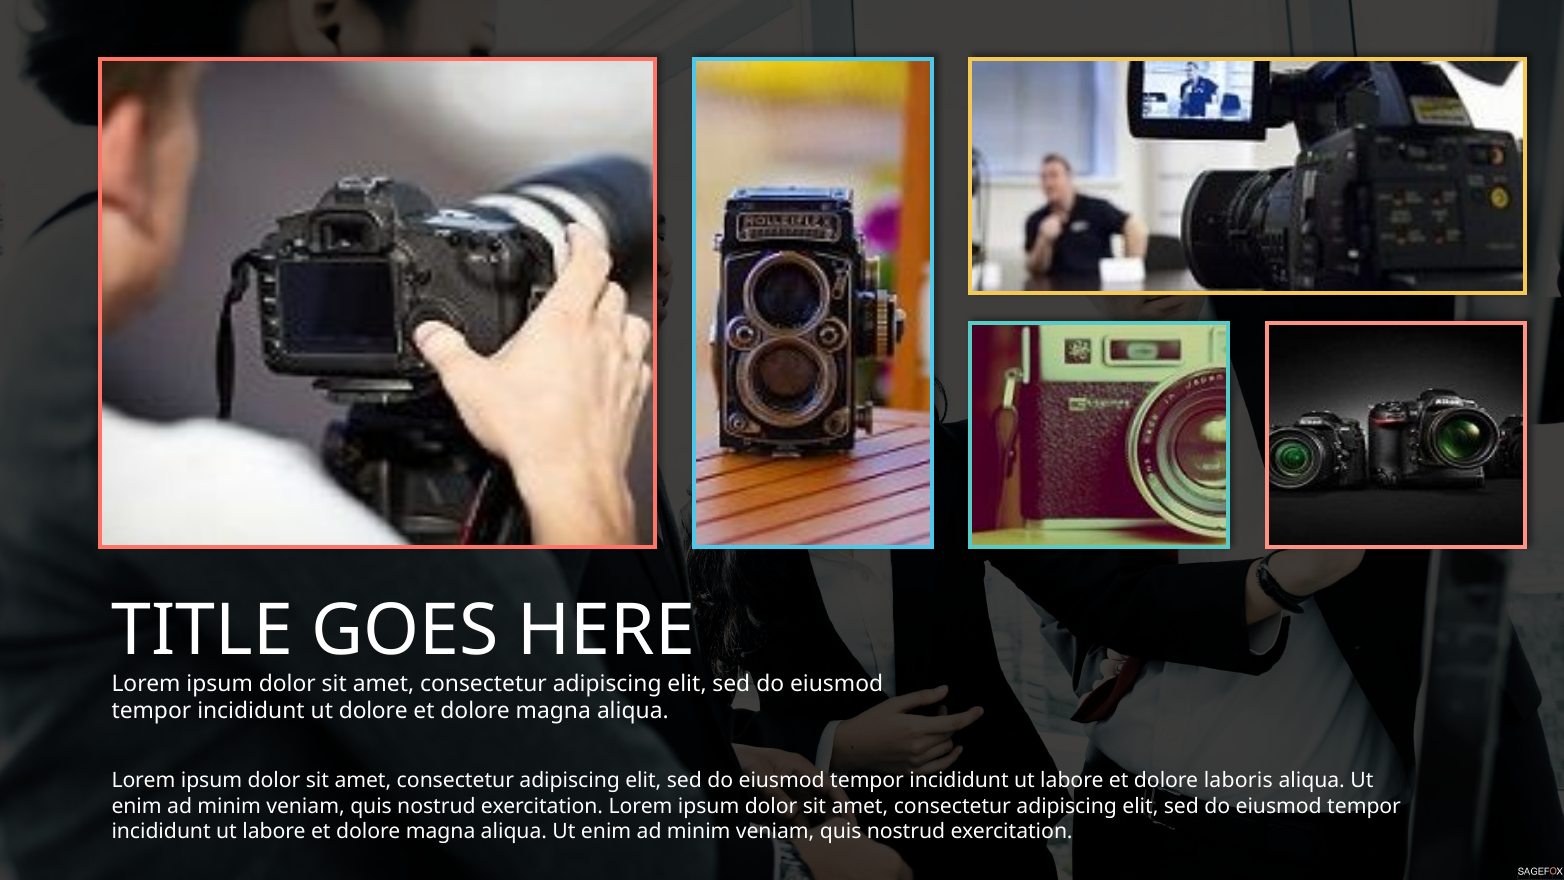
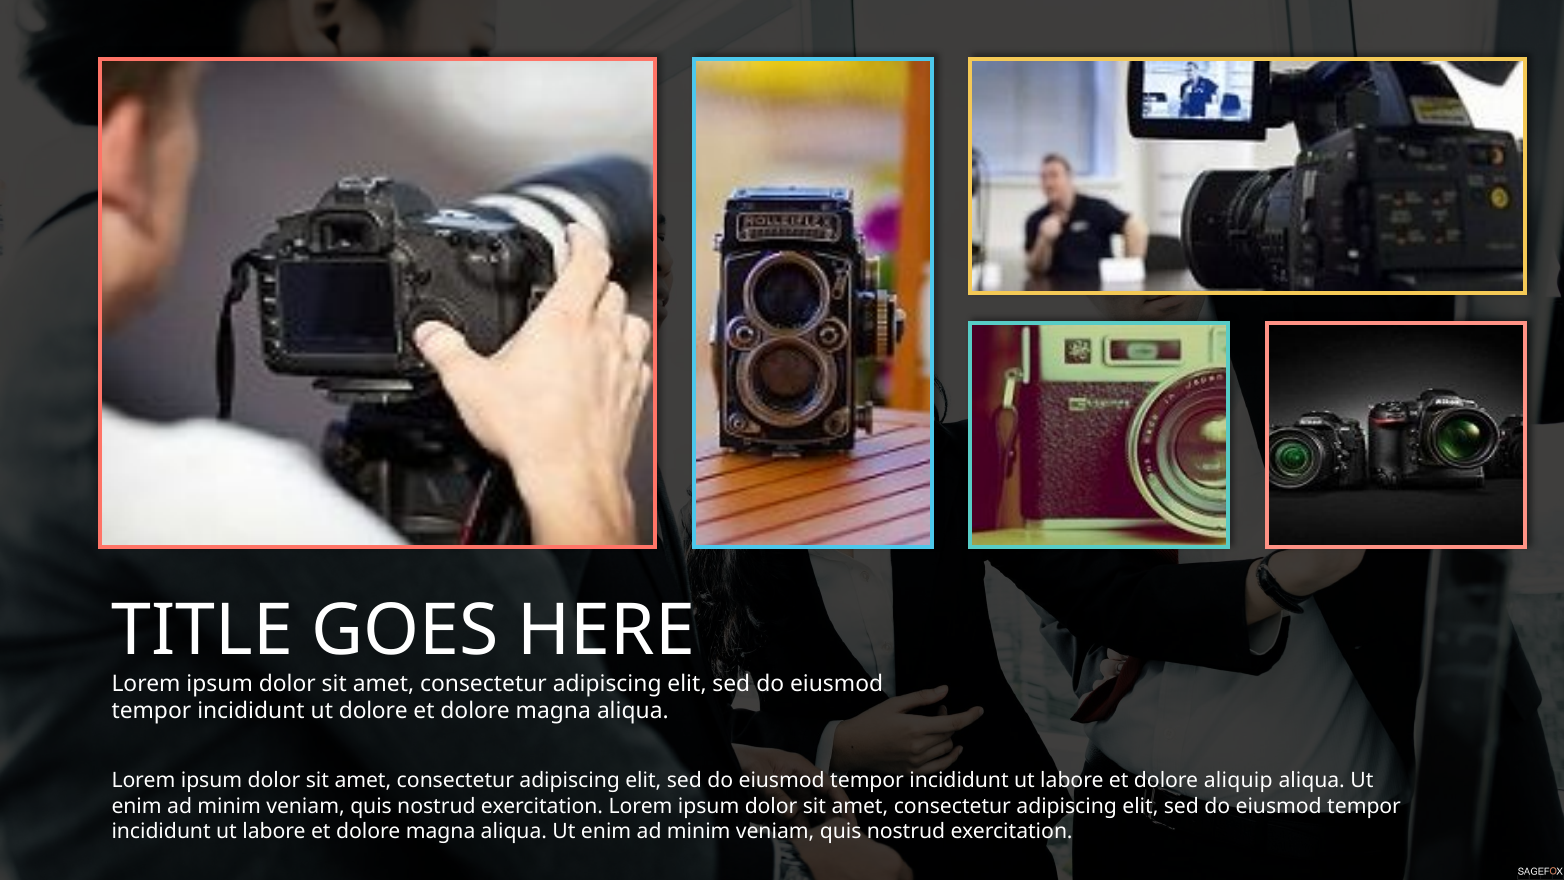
laboris: laboris -> aliquip
